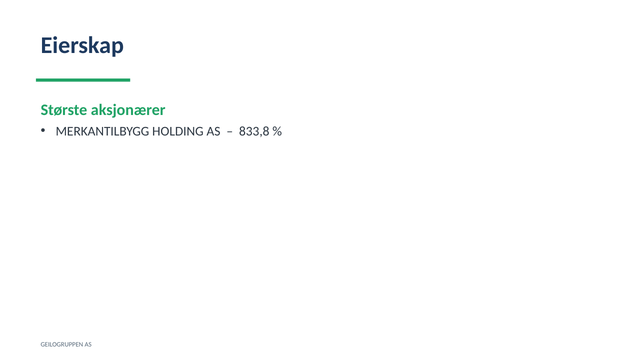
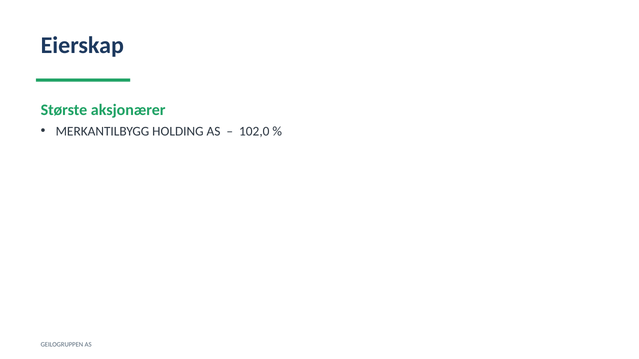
833,8: 833,8 -> 102,0
